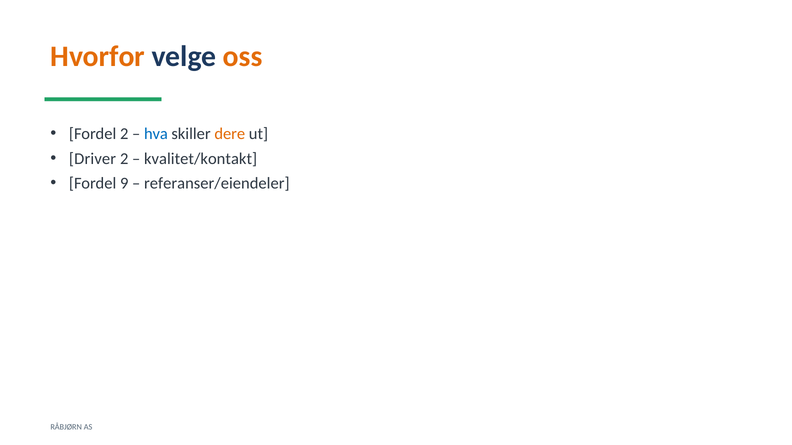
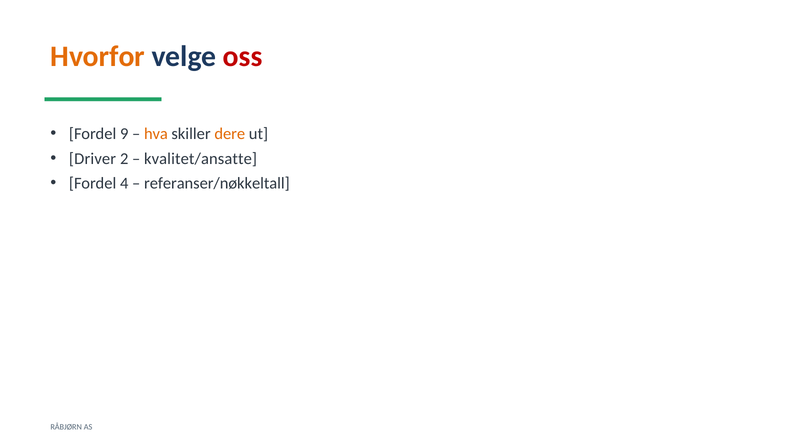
oss colour: orange -> red
Fordel 2: 2 -> 9
hva colour: blue -> orange
kvalitet/kontakt: kvalitet/kontakt -> kvalitet/ansatte
9: 9 -> 4
referanser/eiendeler: referanser/eiendeler -> referanser/nøkkeltall
